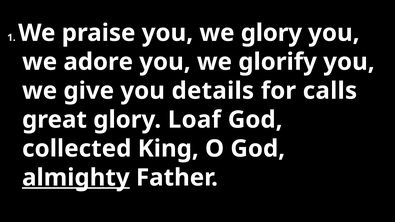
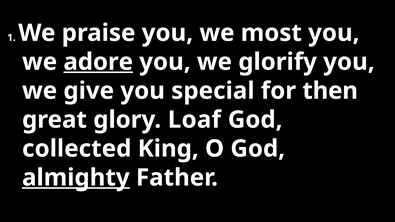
we glory: glory -> most
adore underline: none -> present
details: details -> special
calls: calls -> then
